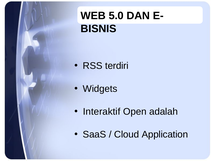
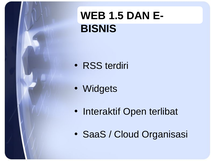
5.0: 5.0 -> 1.5
adalah: adalah -> terlibat
Application: Application -> Organisasi
